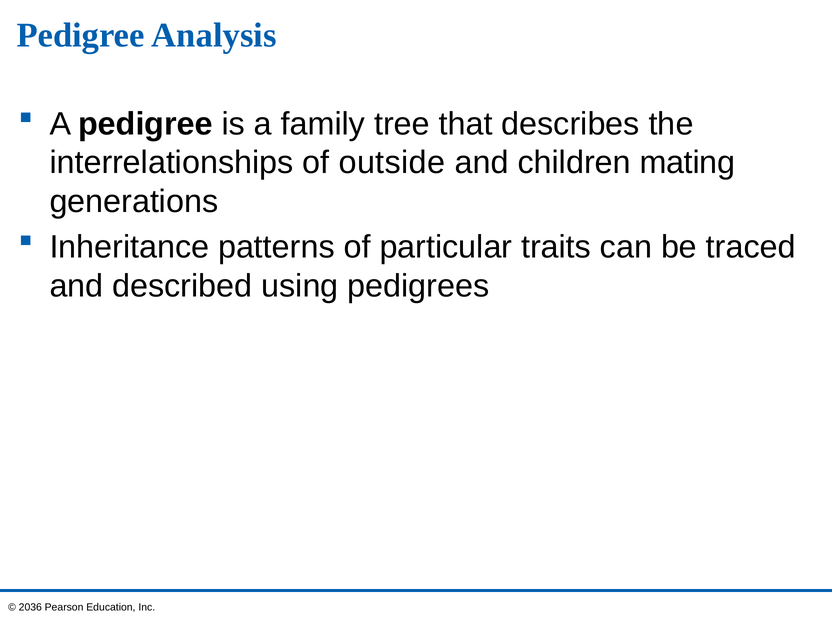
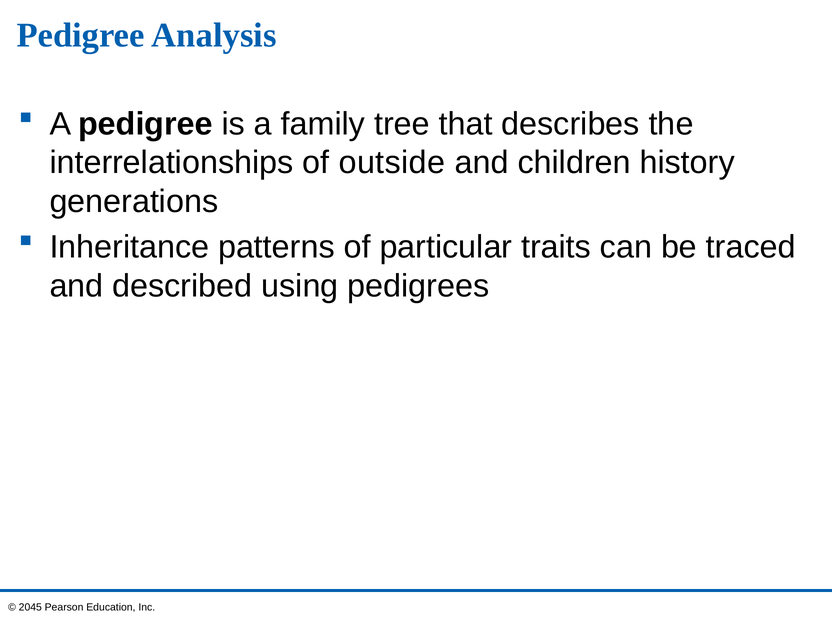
mating: mating -> history
2036: 2036 -> 2045
